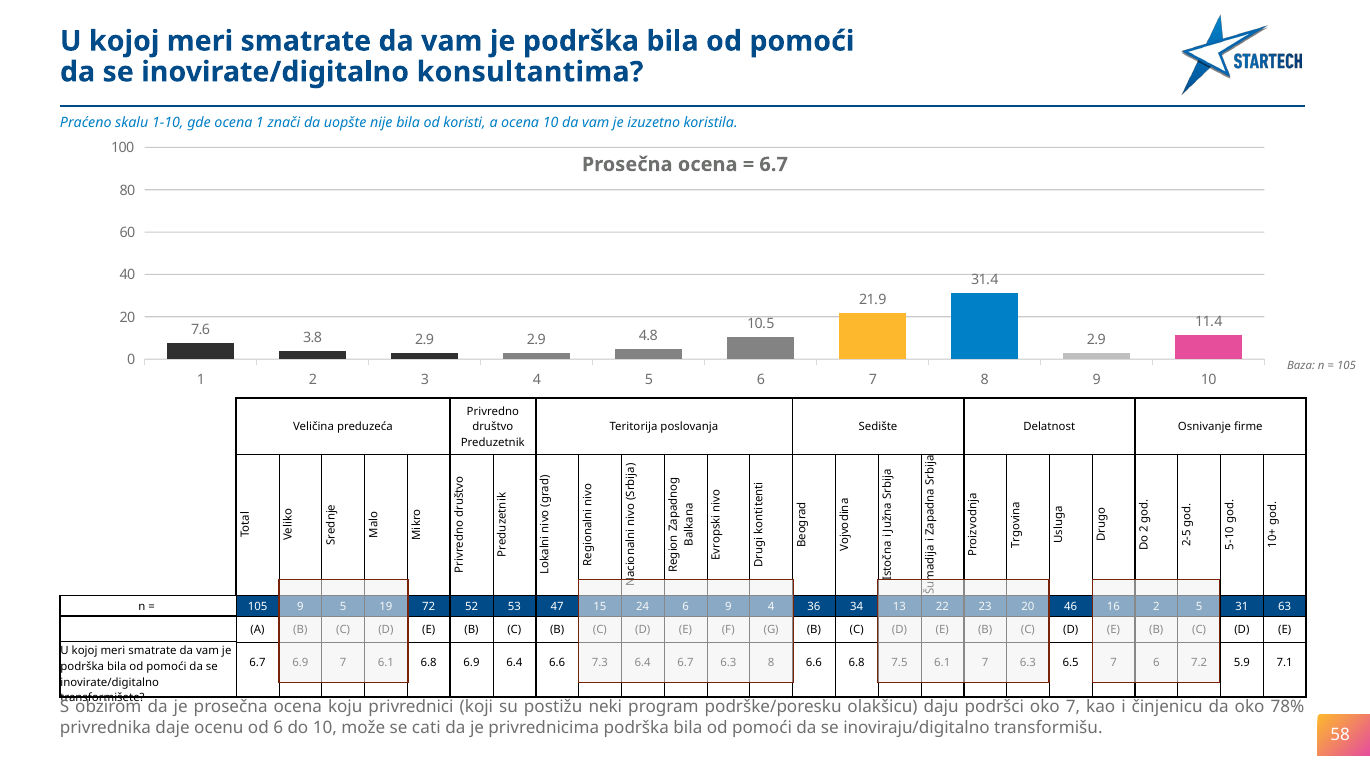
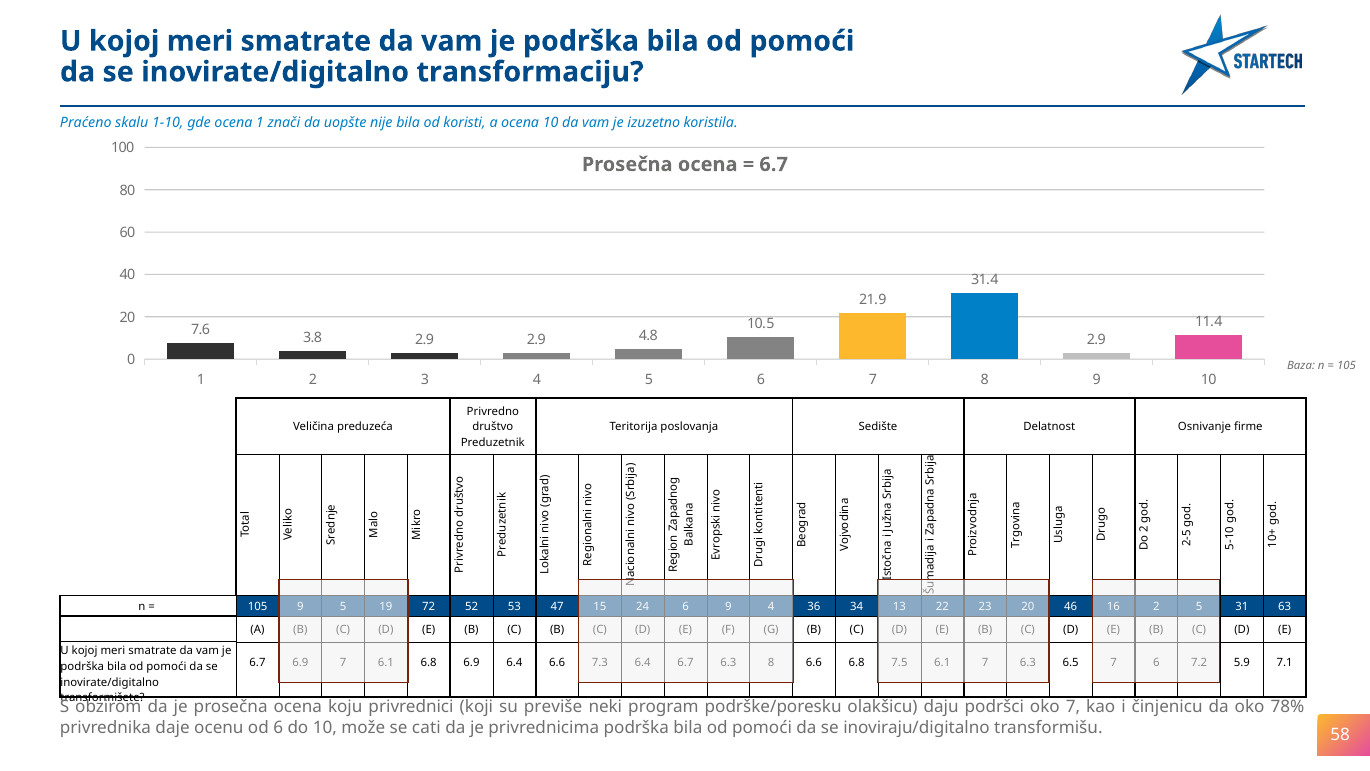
konsultantima: konsultantima -> transformaciju
postižu: postižu -> previše
